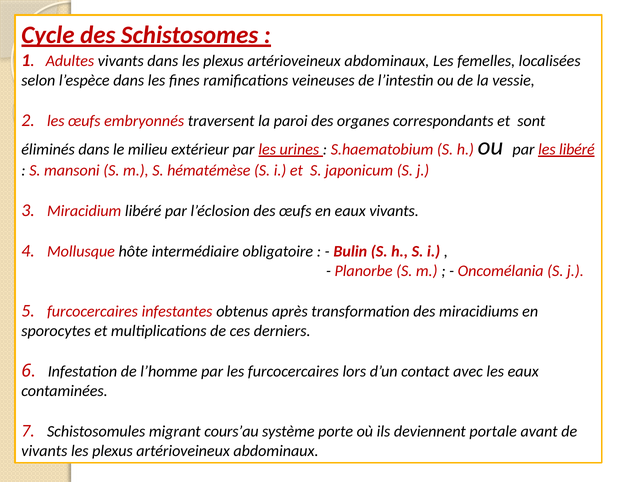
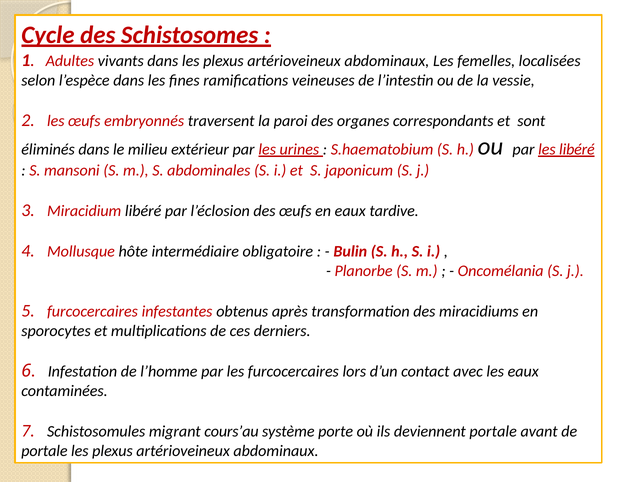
hématémèse: hématémèse -> abdominales
eaux vivants: vivants -> tardive
vivants at (44, 451): vivants -> portale
